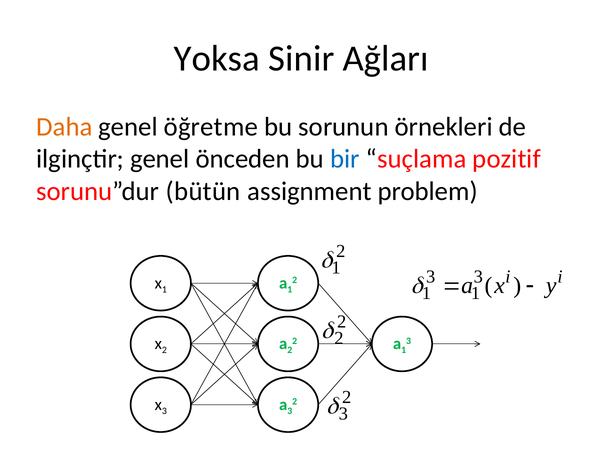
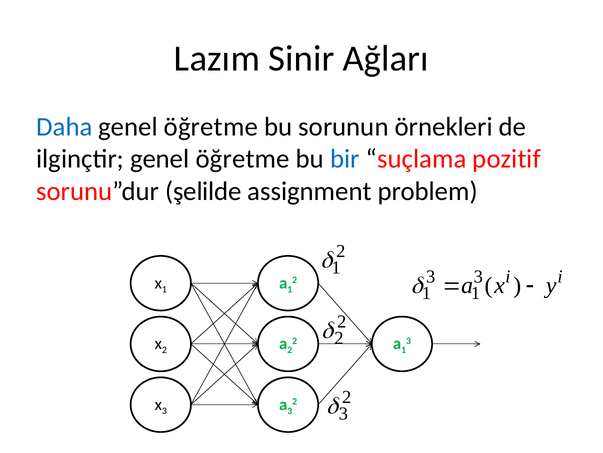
Yoksa: Yoksa -> Lazım
Daha colour: orange -> blue
ilginçtir genel önceden: önceden -> öğretme
bütün: bütün -> şelilde
